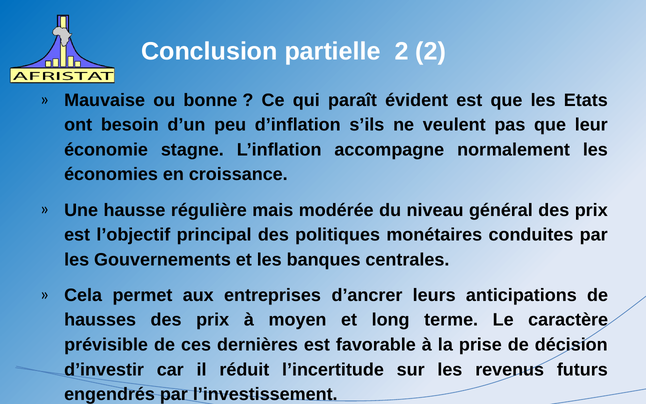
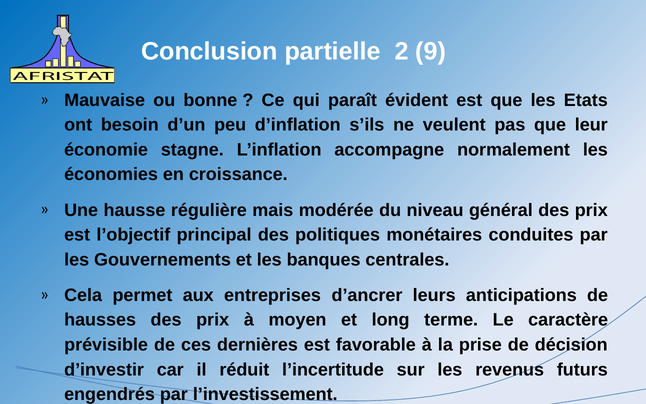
2 2: 2 -> 9
